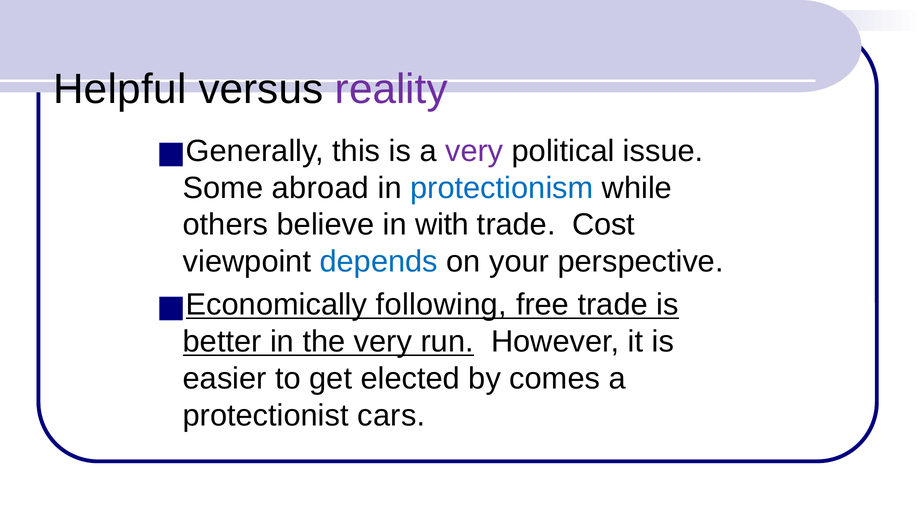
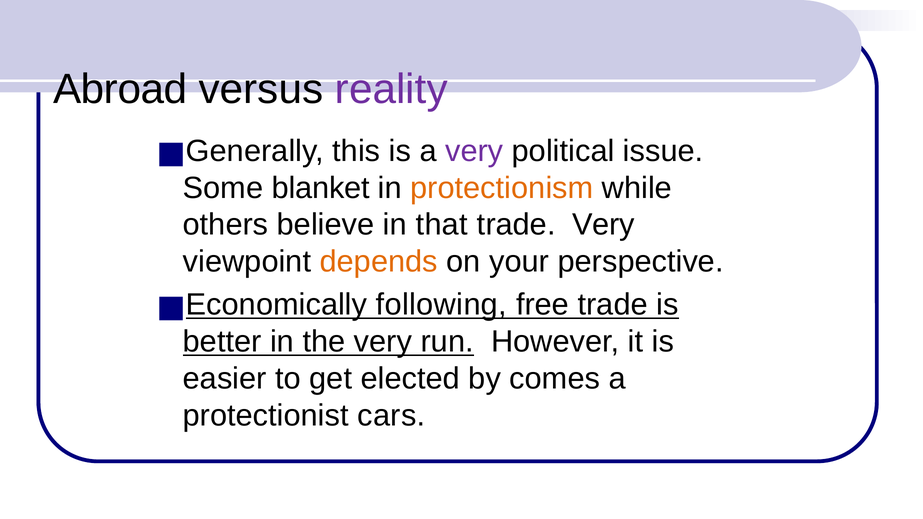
Helpful: Helpful -> Abroad
abroad: abroad -> blanket
protectionism colour: blue -> orange
with: with -> that
trade Cost: Cost -> Very
depends colour: blue -> orange
